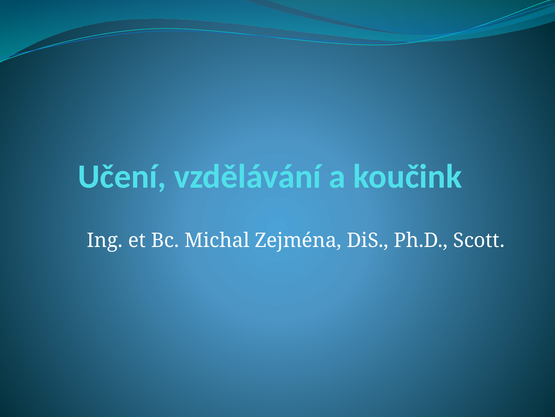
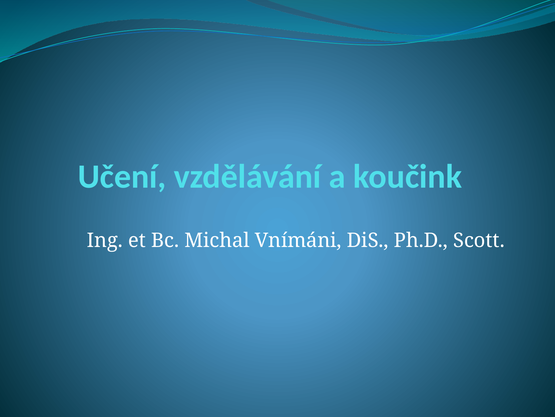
Zejména: Zejména -> Vnímáni
